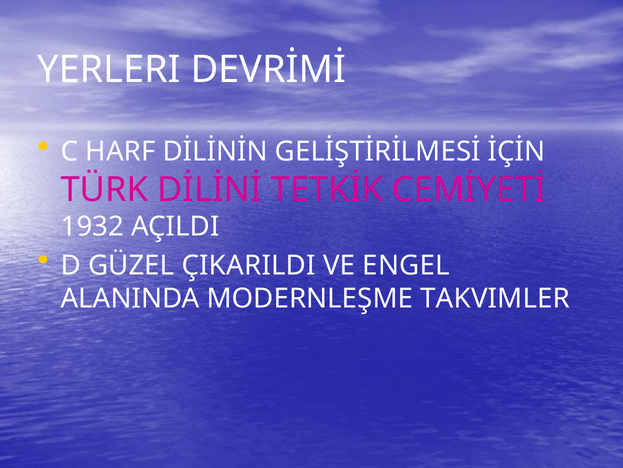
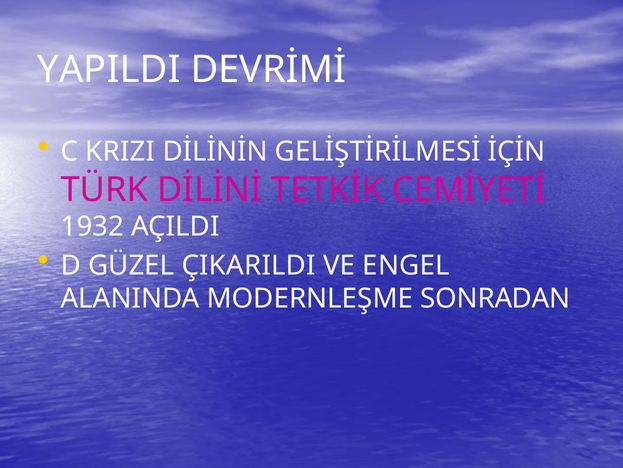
YERLERI: YERLERI -> YAPILDI
HARF: HARF -> KRIZI
TAKVIMLER: TAKVIMLER -> SONRADAN
